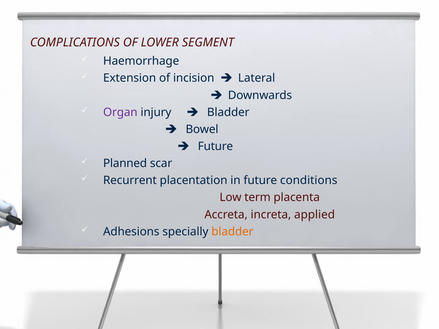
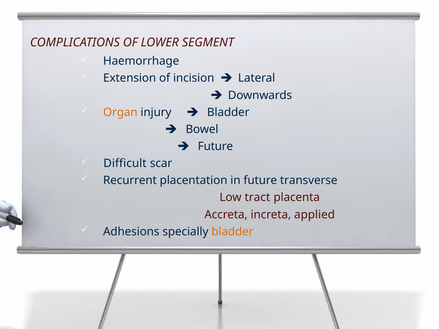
Organ colour: purple -> orange
Planned: Planned -> Difficult
conditions: conditions -> transverse
term: term -> tract
